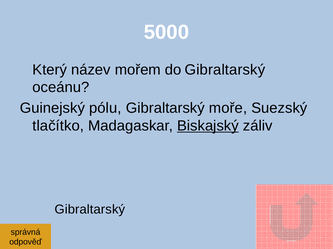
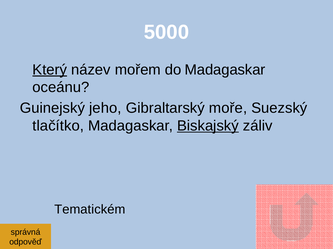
Který underline: none -> present
do Gibraltarský: Gibraltarský -> Madagaskar
pólu: pólu -> jeho
Gibraltarský at (90, 210): Gibraltarský -> Tematickém
